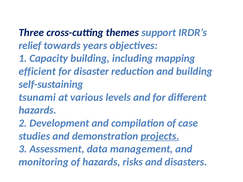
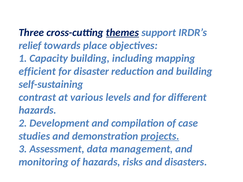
themes underline: none -> present
years: years -> place
tsunami: tsunami -> contrast
